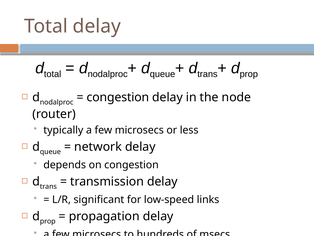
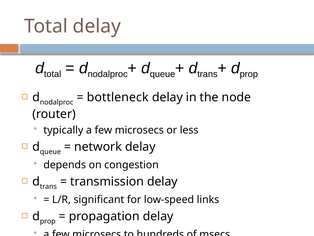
congestion at (118, 97): congestion -> bottleneck
